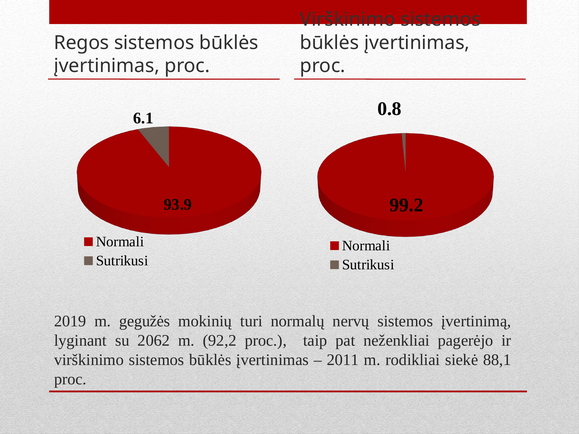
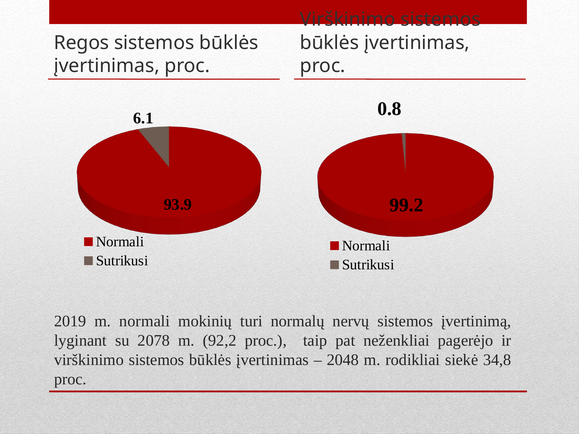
m gegužės: gegužės -> normali
2062: 2062 -> 2078
2011: 2011 -> 2048
88,1: 88,1 -> 34,8
